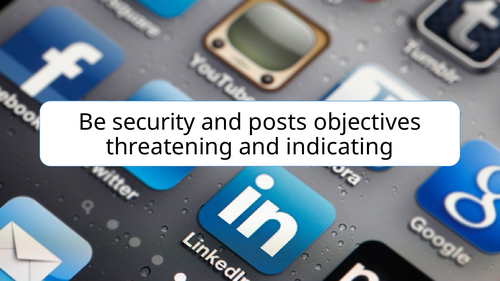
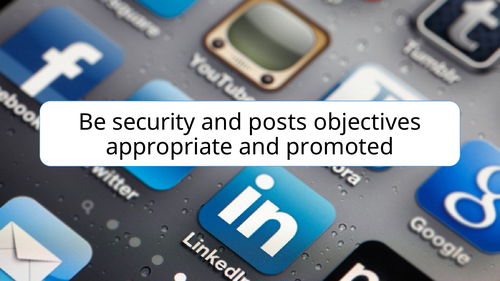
threatening: threatening -> appropriate
indicating: indicating -> promoted
